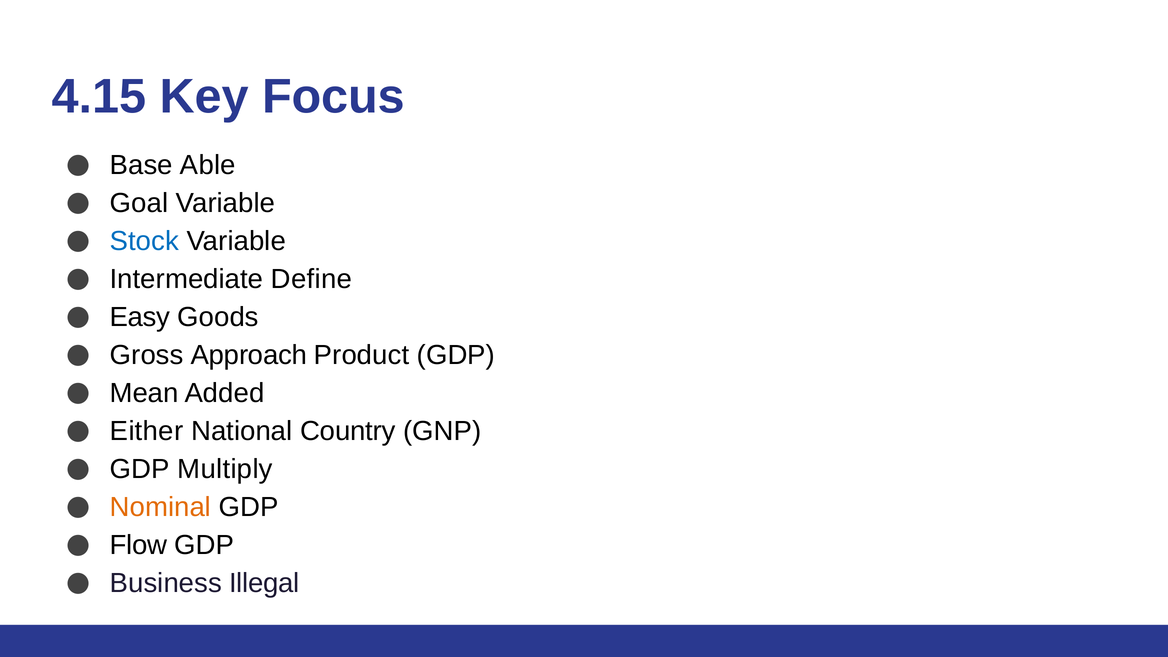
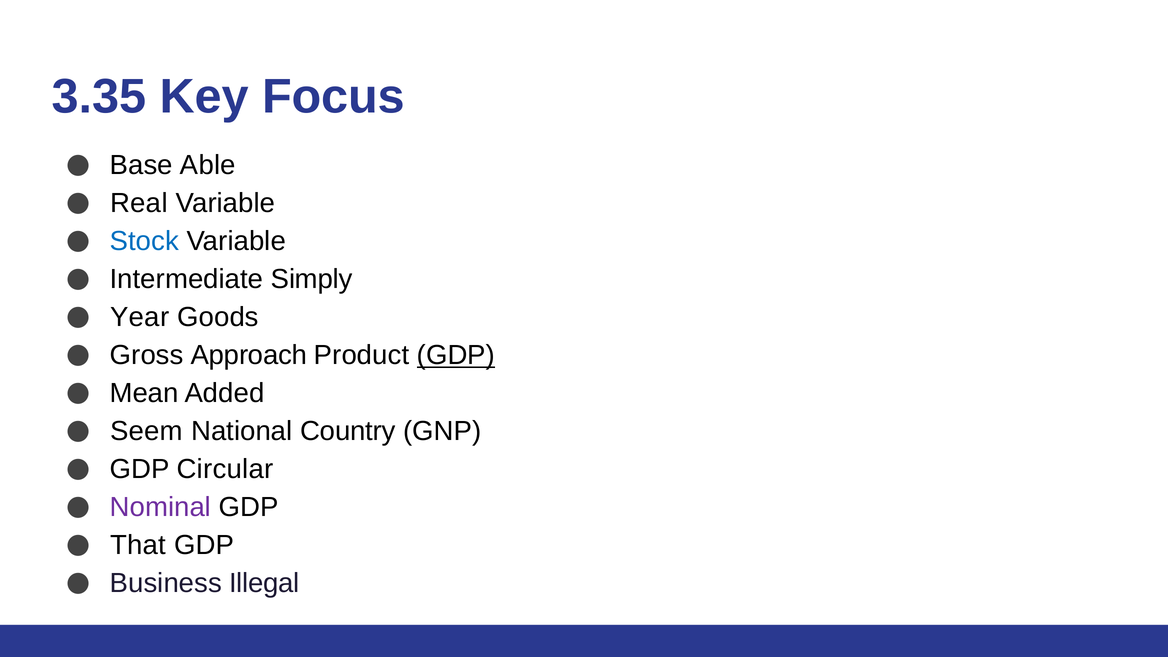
4.15: 4.15 -> 3.35
Goal: Goal -> Real
Define: Define -> Simply
Easy: Easy -> Year
GDP at (456, 355) underline: none -> present
Either: Either -> Seem
Multiply: Multiply -> Circular
Nominal colour: orange -> purple
Flow: Flow -> That
